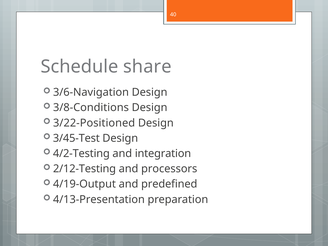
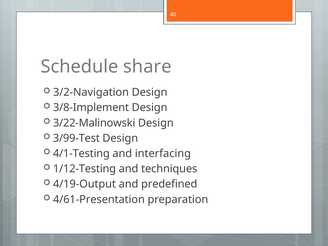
3/6-Navigation: 3/6-Navigation -> 3/2-Navigation
3/8-Conditions: 3/8-Conditions -> 3/8-Implement
3/22-Positioned: 3/22-Positioned -> 3/22-Malinowski
3/45-Test: 3/45-Test -> 3/99-Test
4/2-Testing: 4/2-Testing -> 4/1-Testing
integration: integration -> interfacing
2/12-Testing: 2/12-Testing -> 1/12-Testing
processors: processors -> techniques
4/13-Presentation: 4/13-Presentation -> 4/61-Presentation
